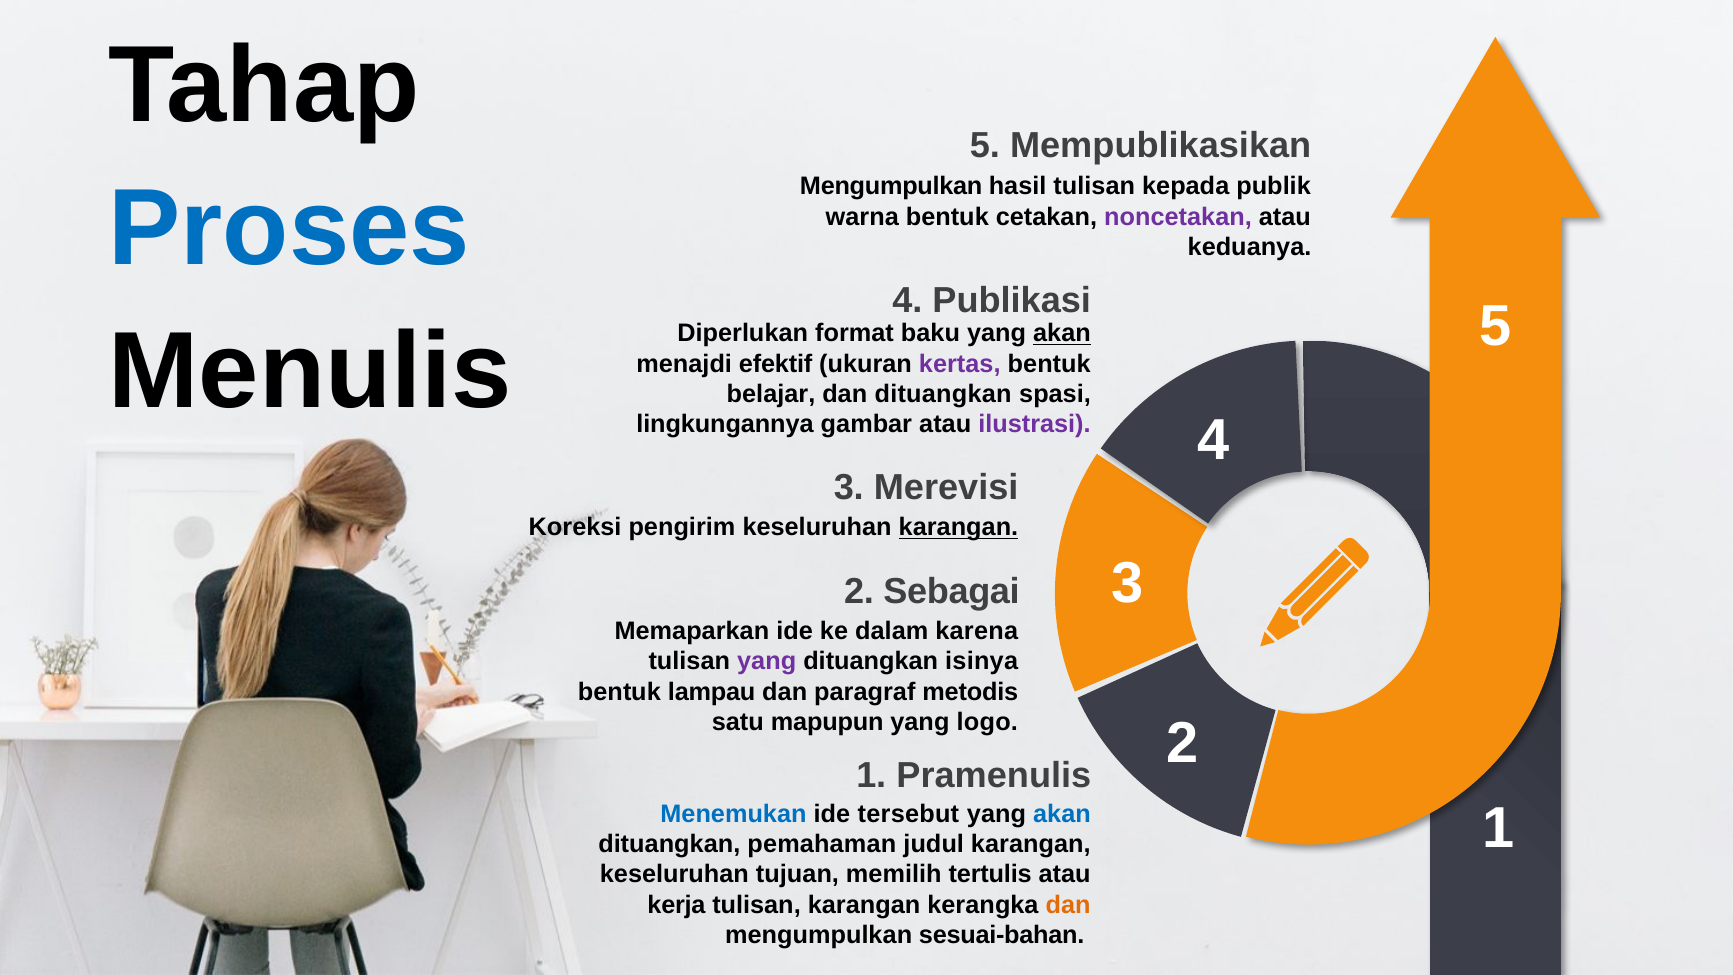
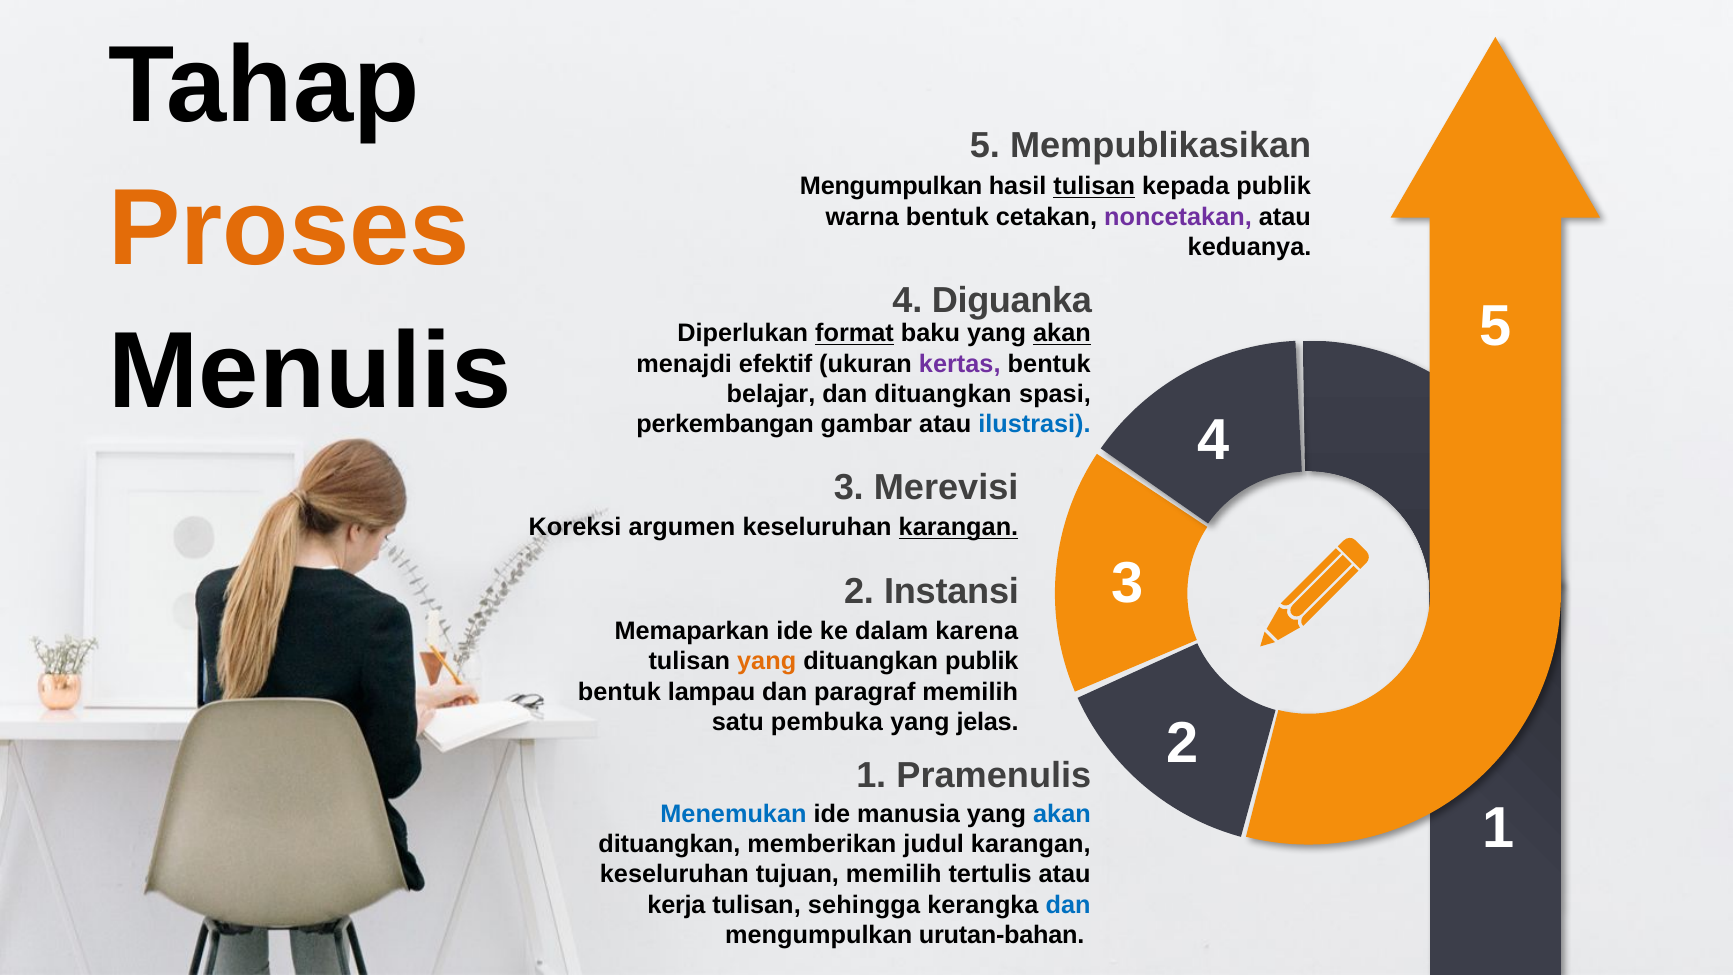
tulisan at (1094, 186) underline: none -> present
Proses colour: blue -> orange
Publikasi: Publikasi -> Diguanka
format underline: none -> present
lingkungannya: lingkungannya -> perkembangan
ilustrasi colour: purple -> blue
pengirim: pengirim -> argumen
Sebagai: Sebagai -> Instansi
yang at (767, 661) colour: purple -> orange
dituangkan isinya: isinya -> publik
paragraf metodis: metodis -> memilih
mapupun: mapupun -> pembuka
logo: logo -> jelas
tersebut: tersebut -> manusia
pemahaman: pemahaman -> memberikan
tulisan karangan: karangan -> sehingga
dan at (1068, 905) colour: orange -> blue
sesuai-bahan: sesuai-bahan -> urutan-bahan
